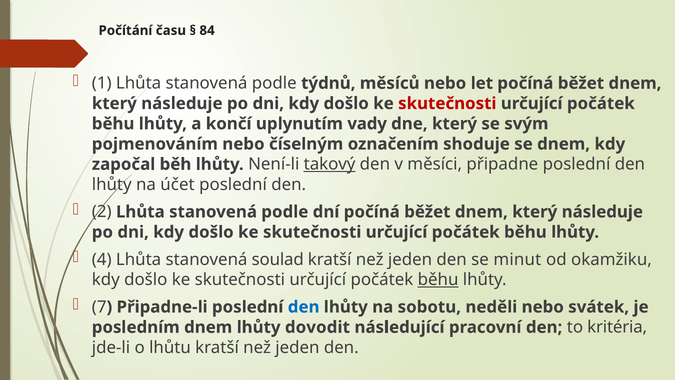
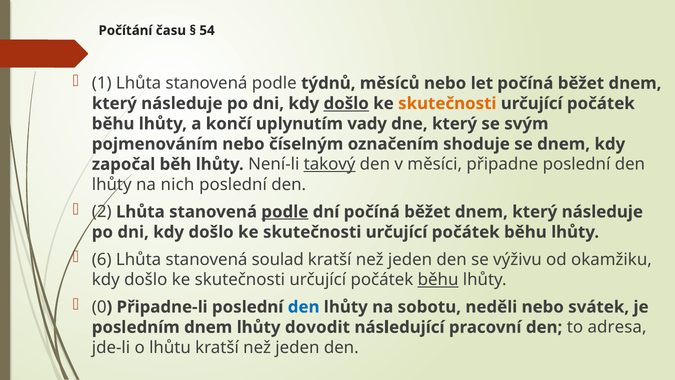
84: 84 -> 54
došlo at (346, 103) underline: none -> present
skutečnosti at (447, 103) colour: red -> orange
účet: účet -> nich
podle at (285, 212) underline: none -> present
4: 4 -> 6
minut: minut -> výživu
7: 7 -> 0
kritéria: kritéria -> adresa
